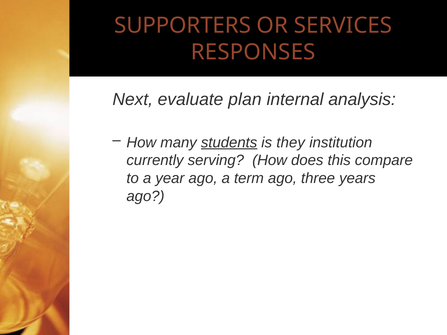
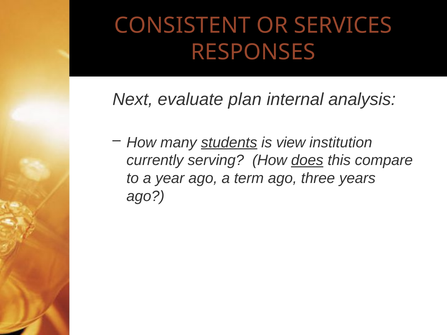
SUPPORTERS: SUPPORTERS -> CONSISTENT
they: they -> view
does underline: none -> present
